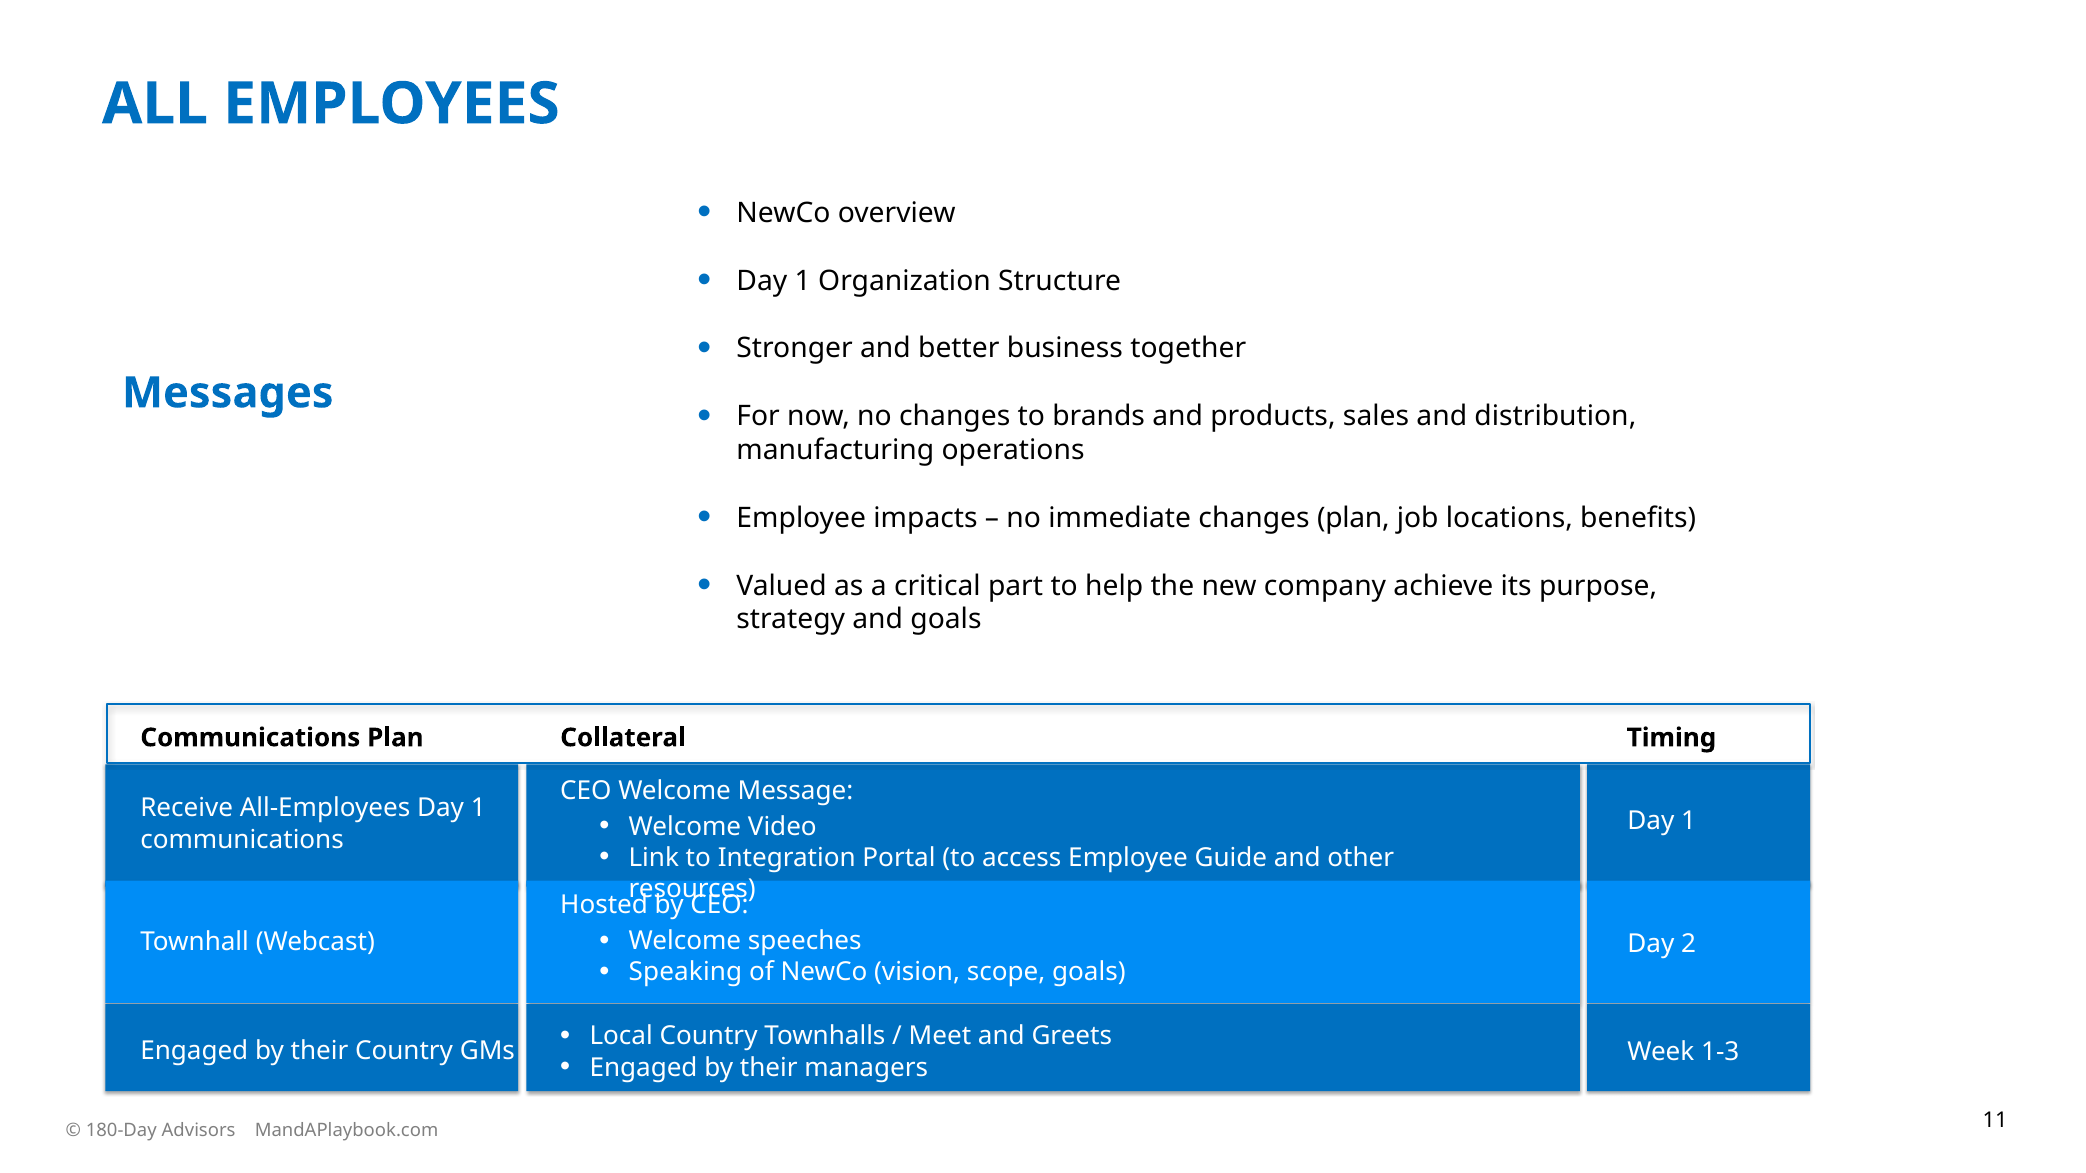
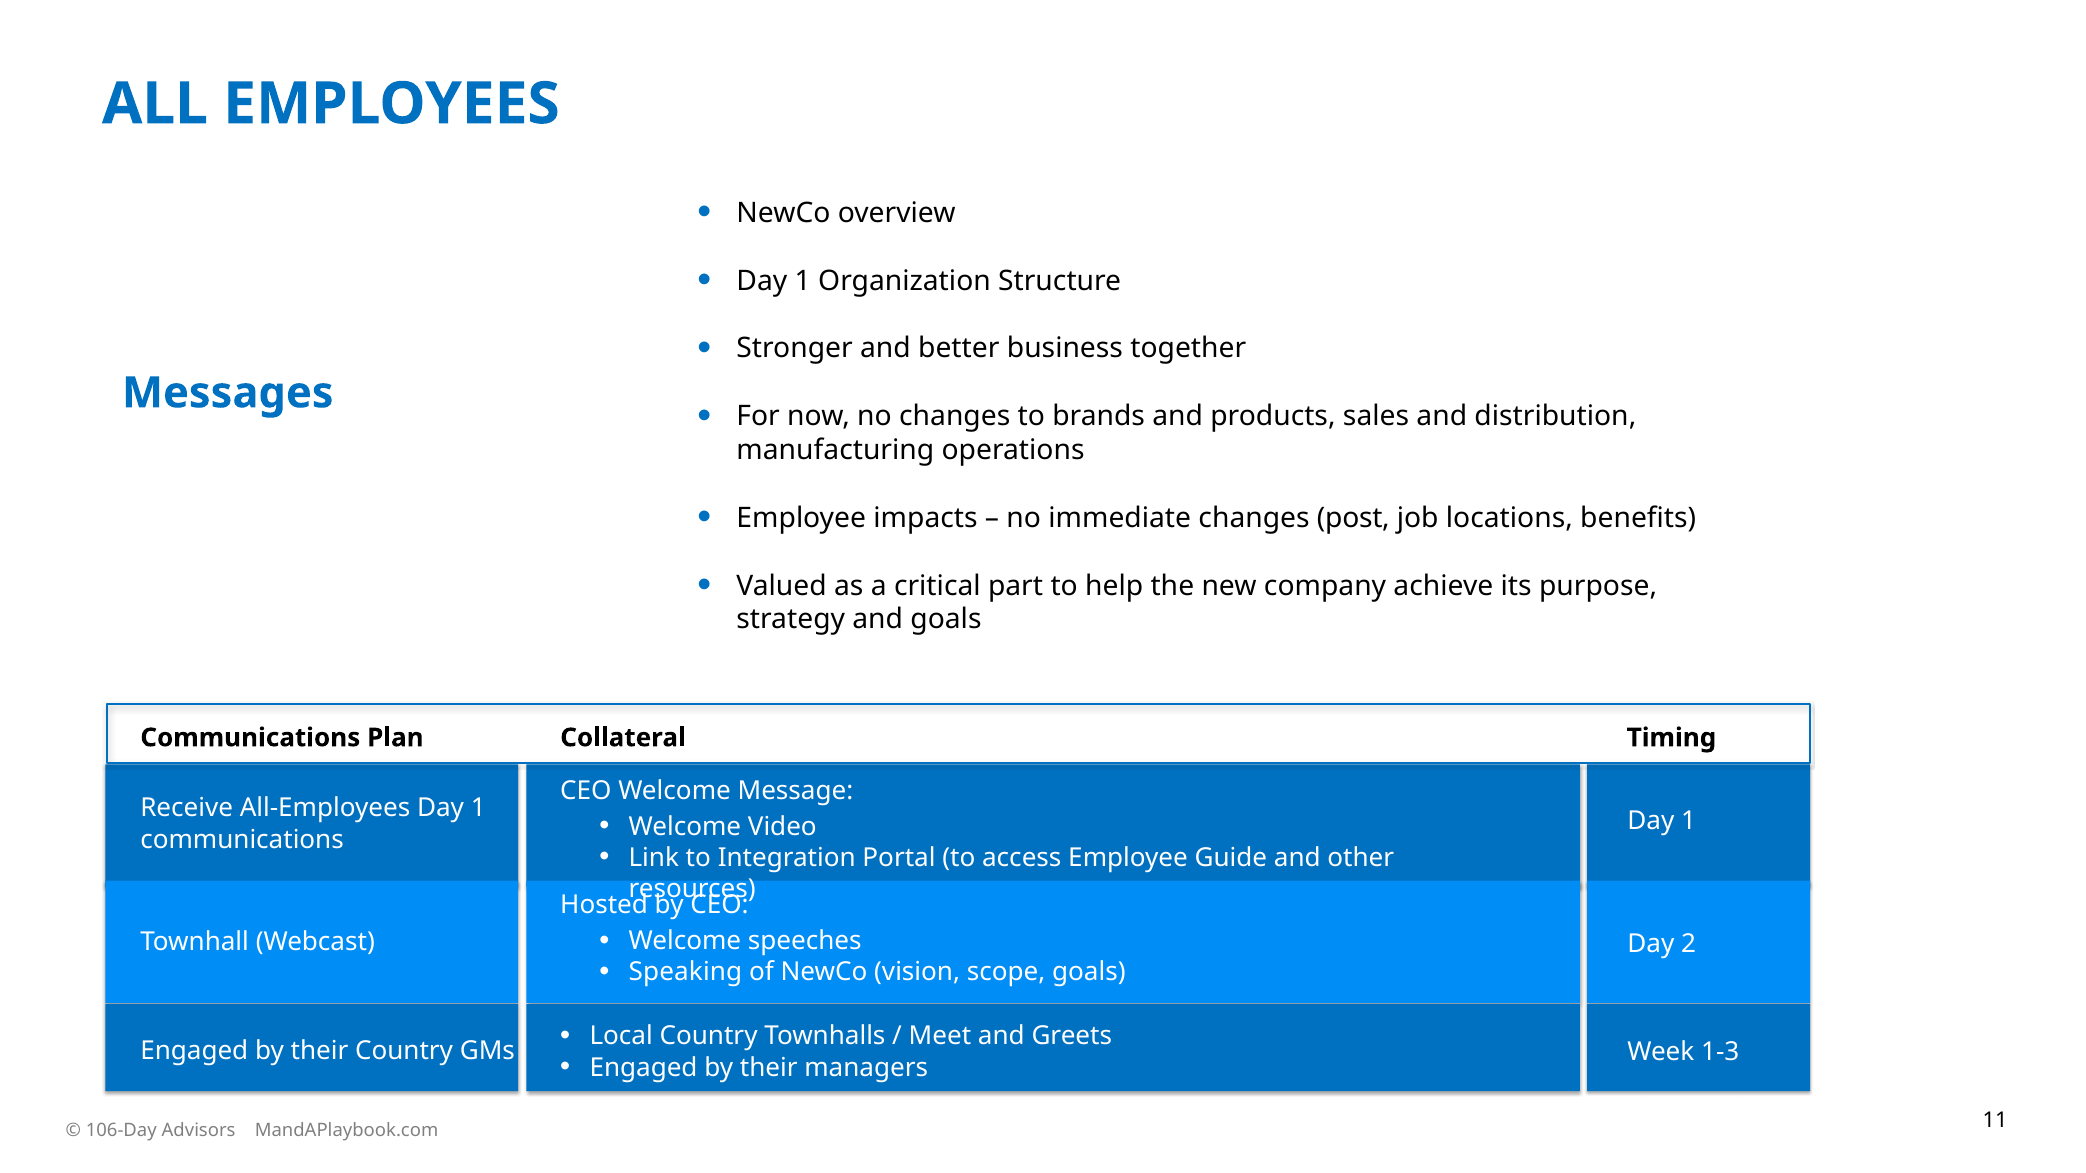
changes plan: plan -> post
180-Day: 180-Day -> 106-Day
